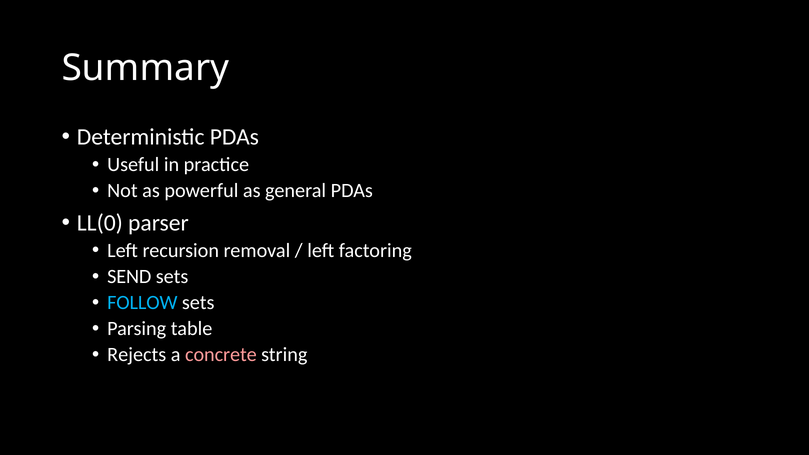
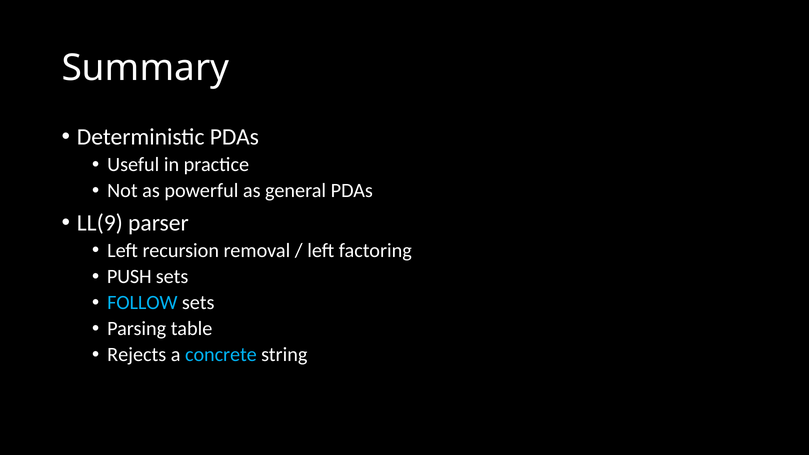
LL(0: LL(0 -> LL(9
SEND: SEND -> PUSH
concrete colour: pink -> light blue
